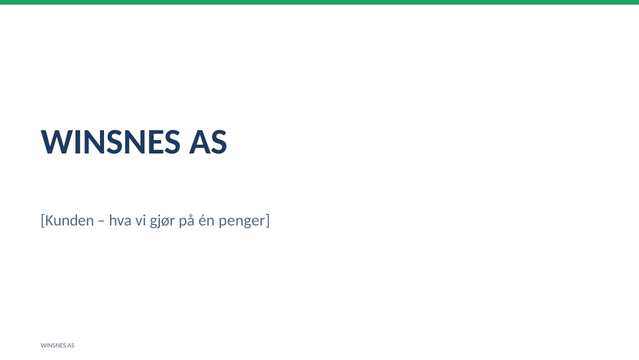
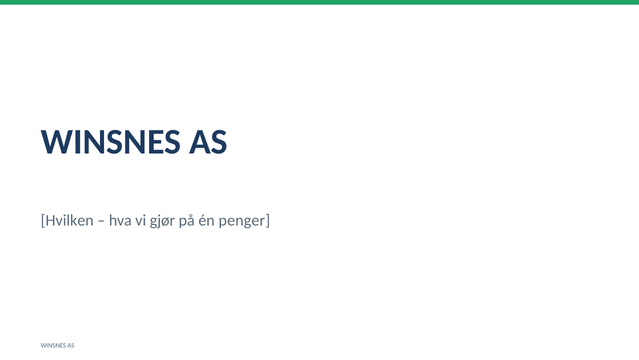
Kunden: Kunden -> Hvilken
